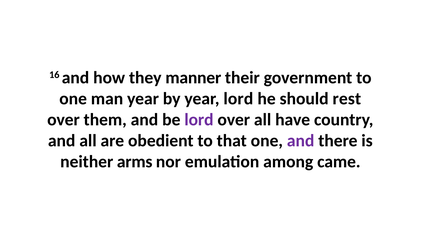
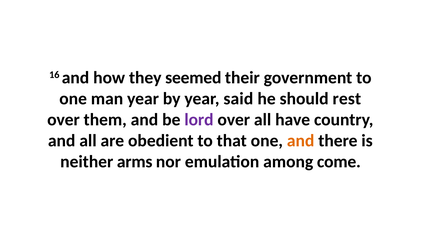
manner: manner -> seemed
year lord: lord -> said
and at (301, 141) colour: purple -> orange
came: came -> come
